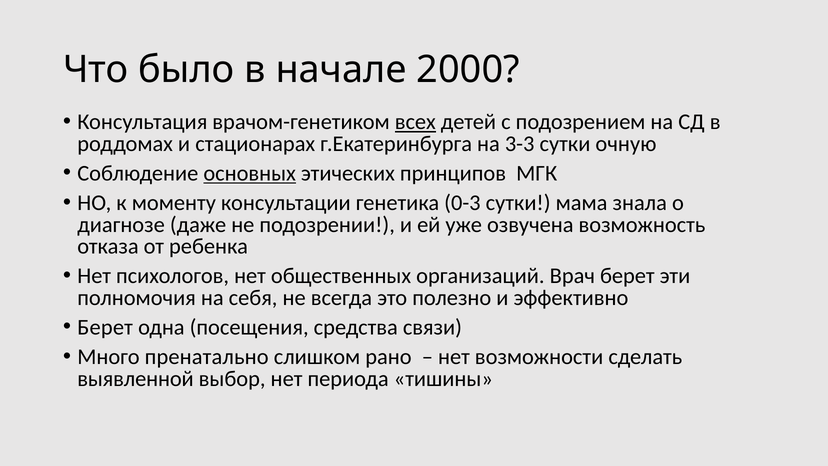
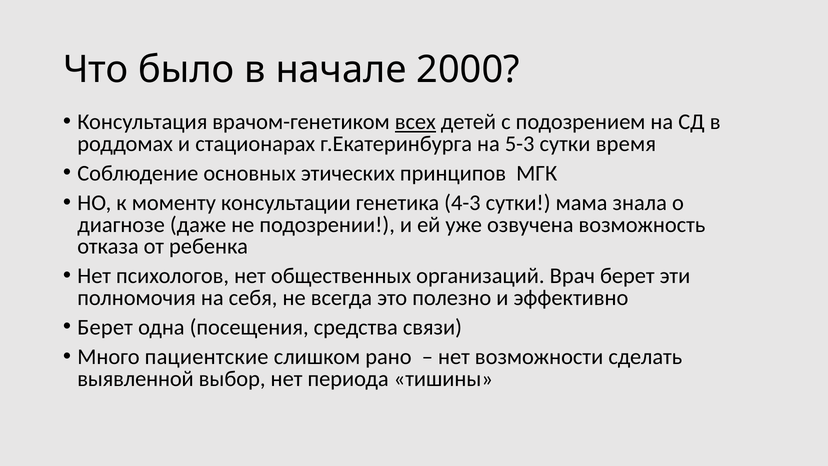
3-3: 3-3 -> 5-3
очную: очную -> время
основных underline: present -> none
0-3: 0-3 -> 4-3
пренатально: пренатально -> пациентские
